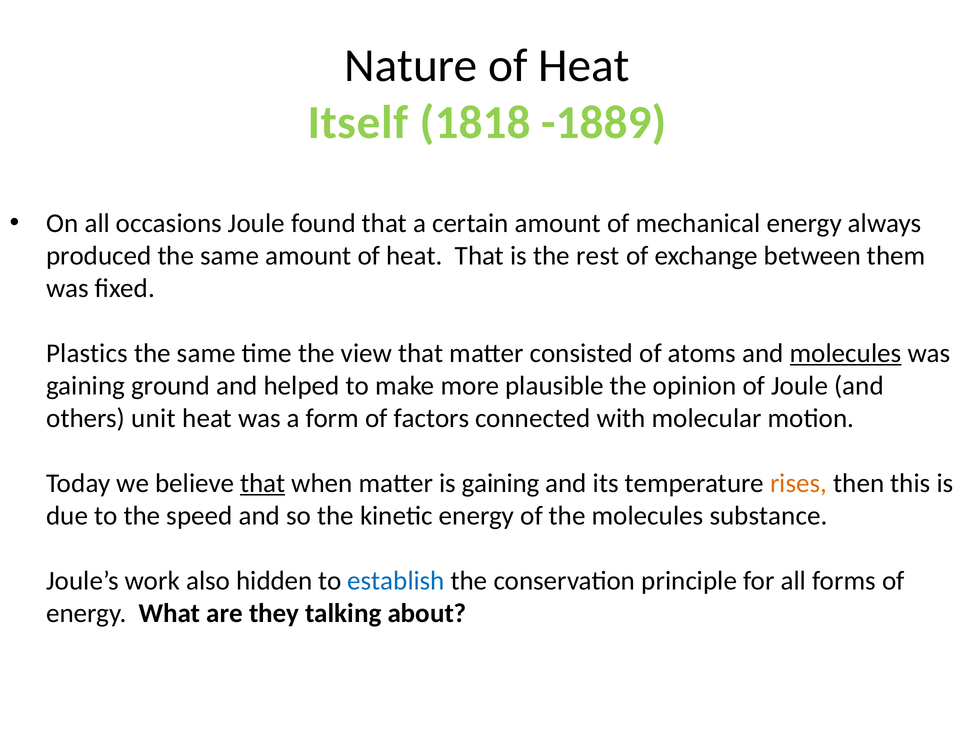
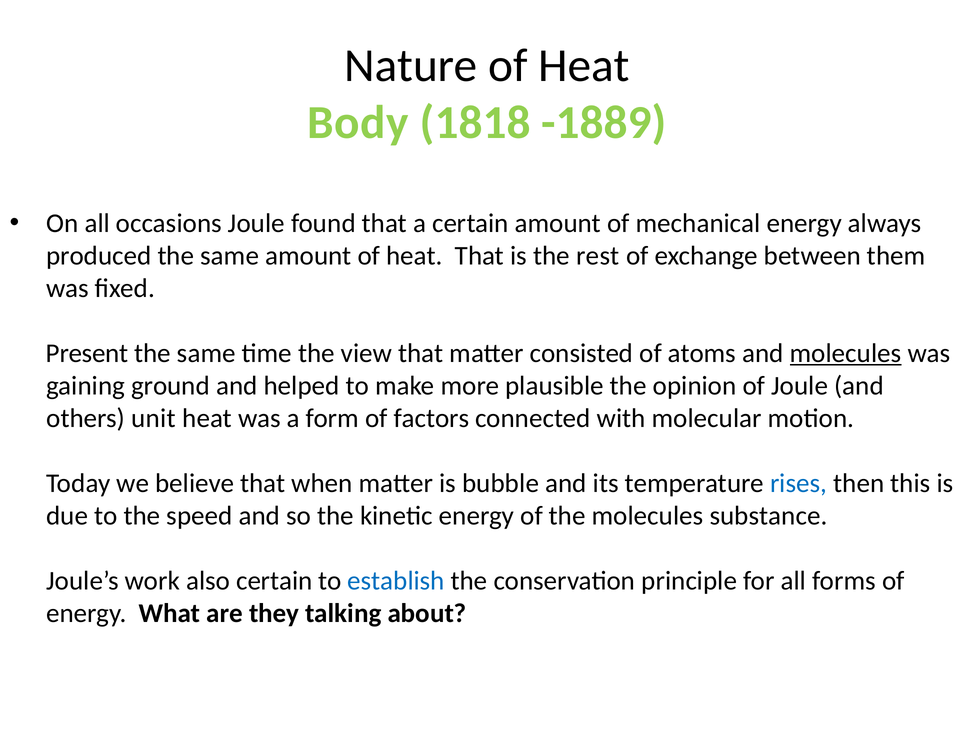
Itself: Itself -> Body
Plastics: Plastics -> Present
that at (263, 483) underline: present -> none
is gaining: gaining -> bubble
rises colour: orange -> blue
also hidden: hidden -> certain
